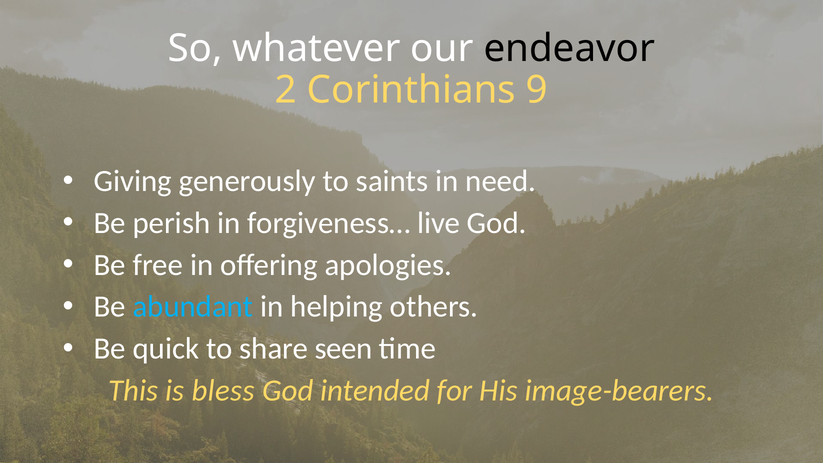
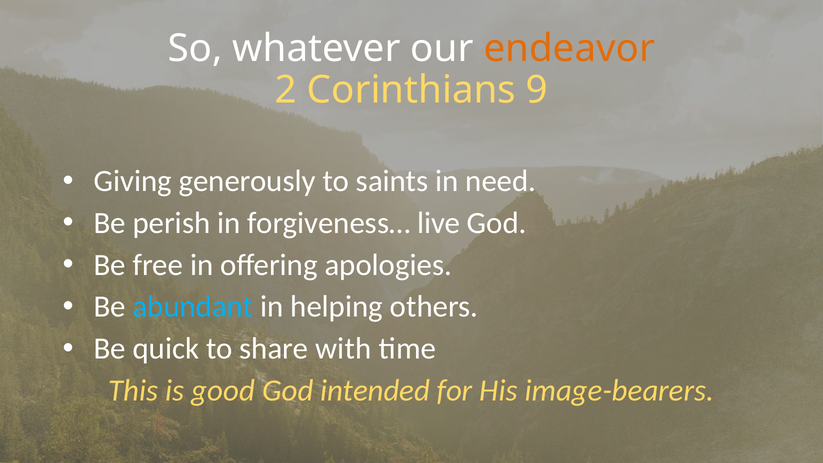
endeavor colour: black -> orange
seen: seen -> with
bless: bless -> good
